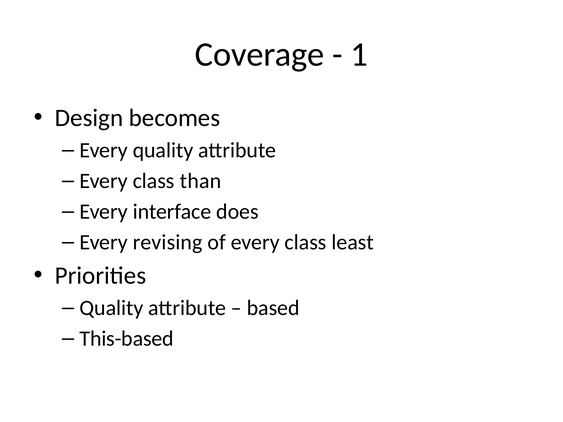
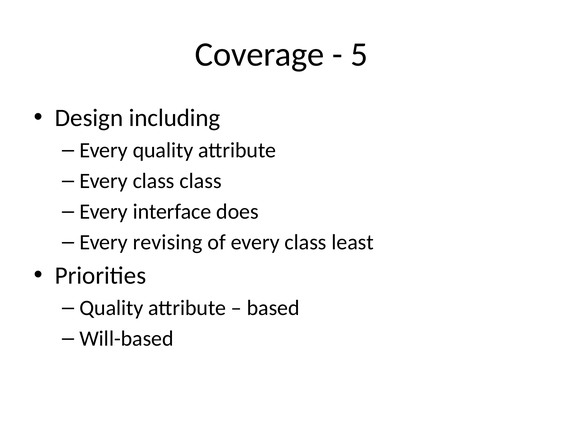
1: 1 -> 5
becomes: becomes -> including
class than: than -> class
This-based: This-based -> Will-based
